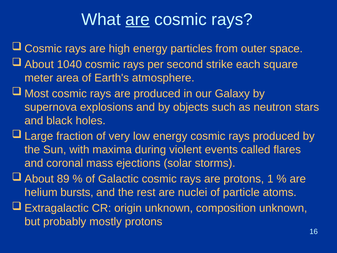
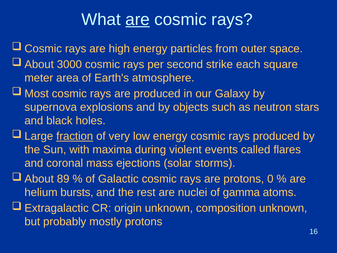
1040: 1040 -> 3000
fraction underline: none -> present
1: 1 -> 0
particle: particle -> gamma
